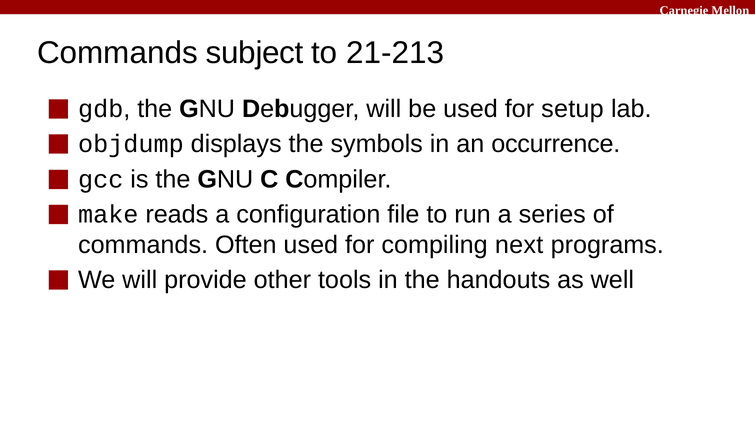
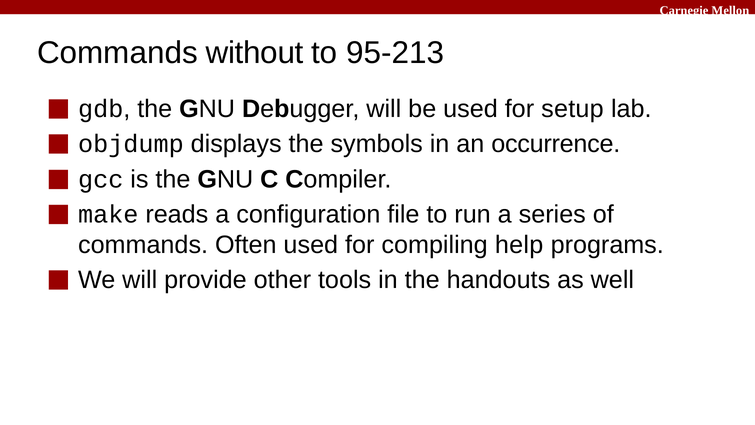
subject: subject -> without
21-213: 21-213 -> 95-213
next: next -> help
